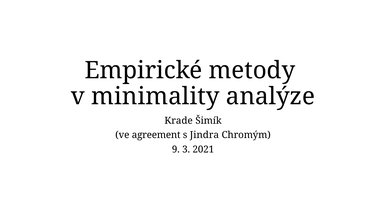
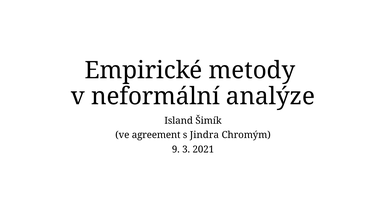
minimality: minimality -> neformální
Krade: Krade -> Island
